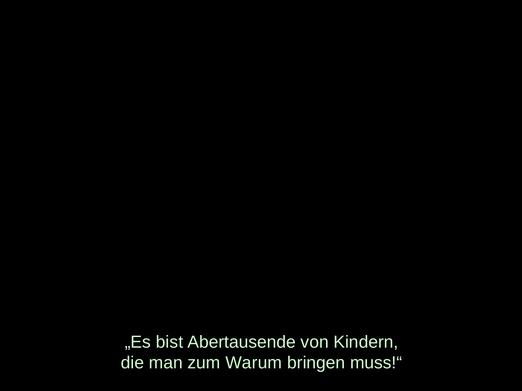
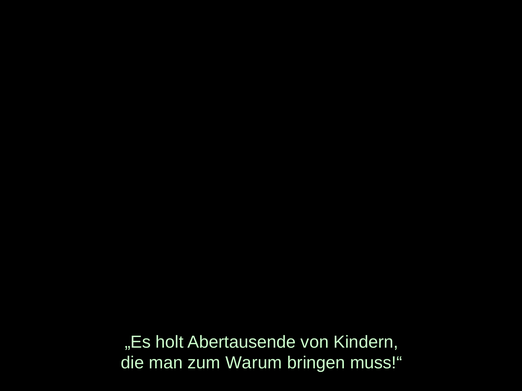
bist: bist -> holt
